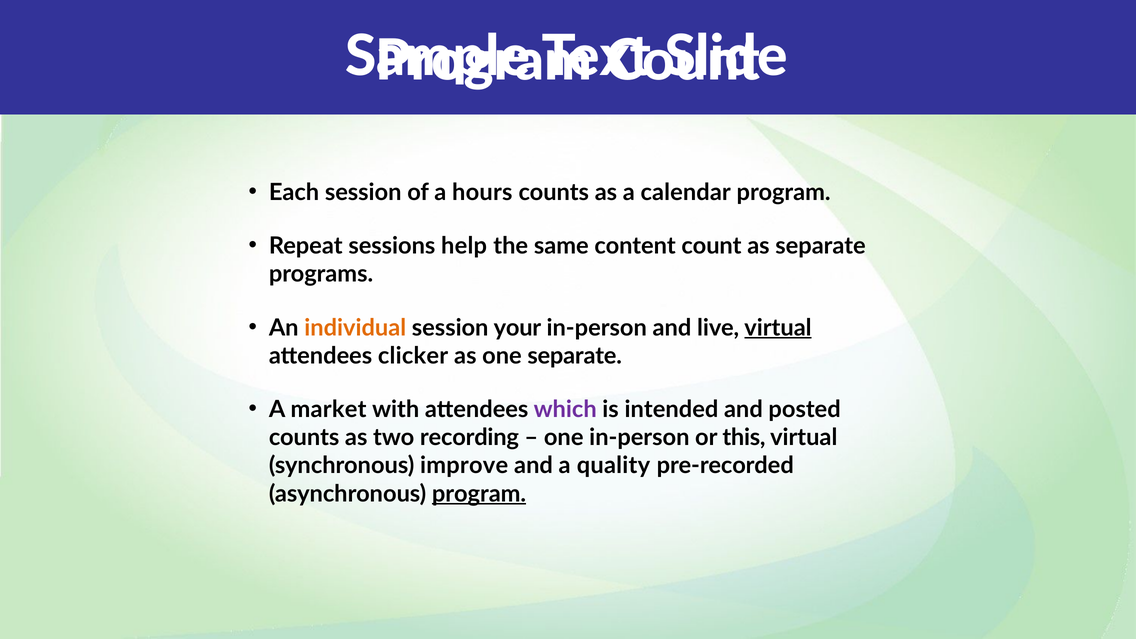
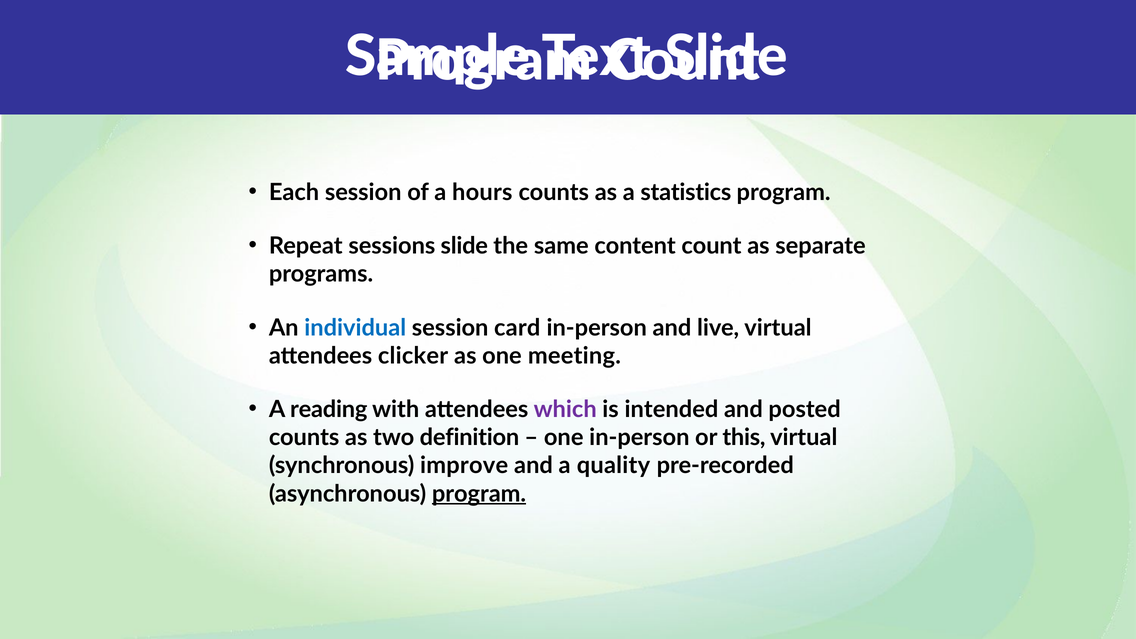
calendar: calendar -> statistics
sessions help: help -> slide
individual colour: orange -> blue
your: your -> card
virtual at (778, 328) underline: present -> none
one separate: separate -> meeting
market: market -> reading
recording: recording -> definition
